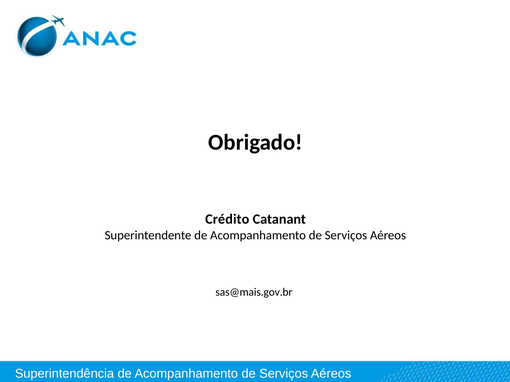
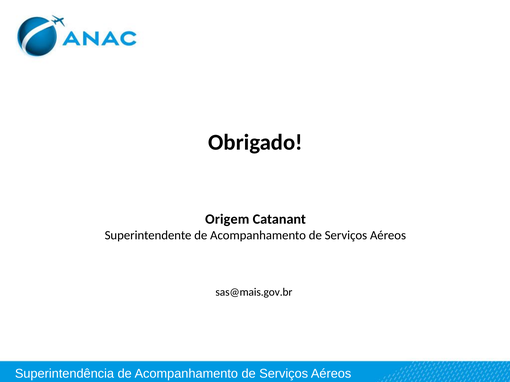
Crédito: Crédito -> Origem
